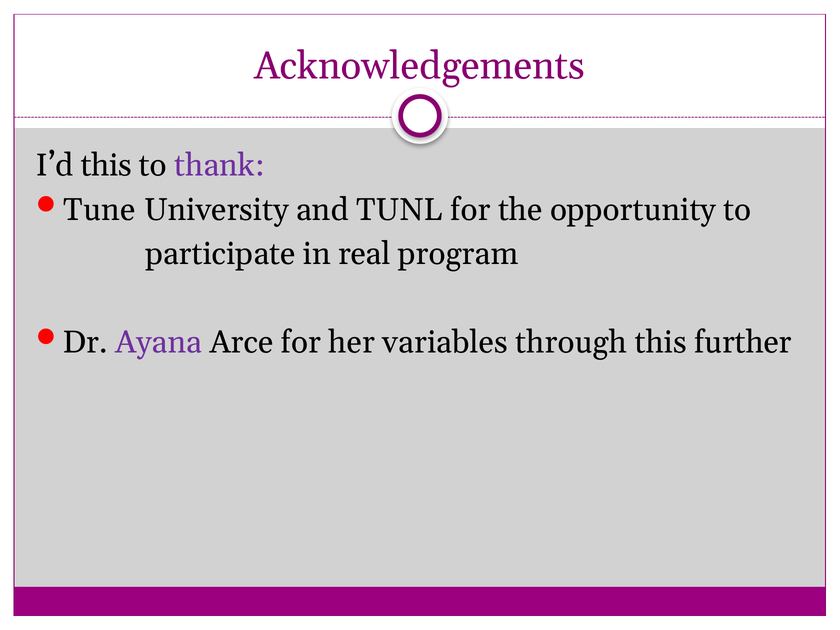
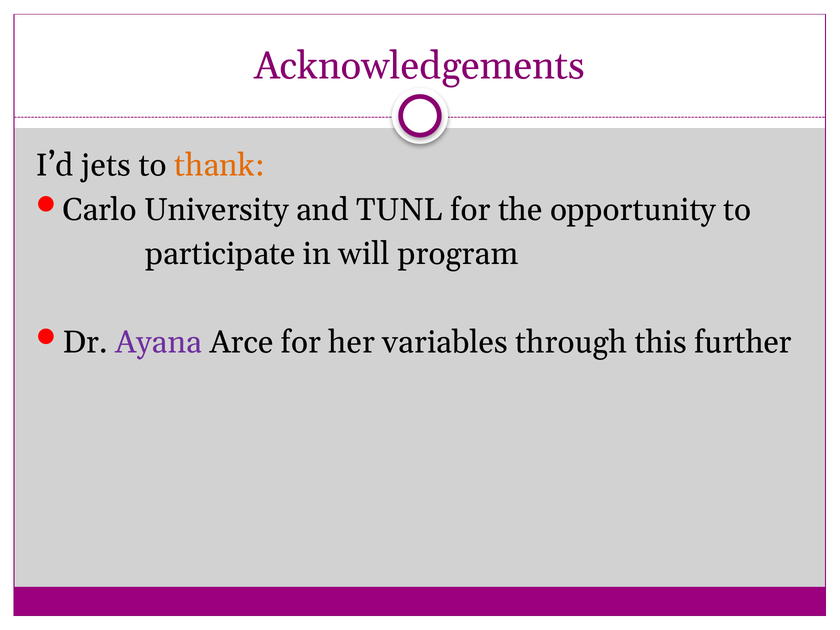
I’d this: this -> jets
thank colour: purple -> orange
Tune: Tune -> Carlo
real: real -> will
